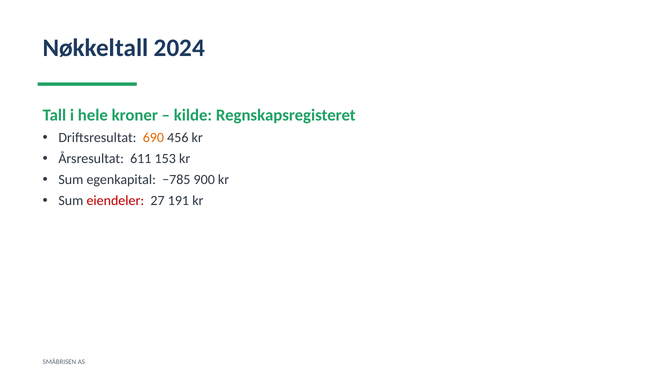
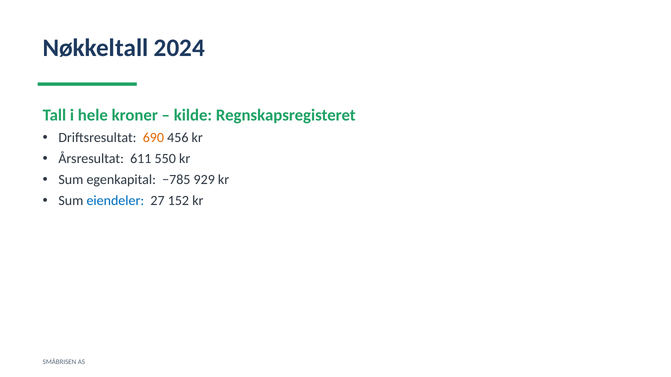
153: 153 -> 550
900: 900 -> 929
eiendeler colour: red -> blue
191: 191 -> 152
